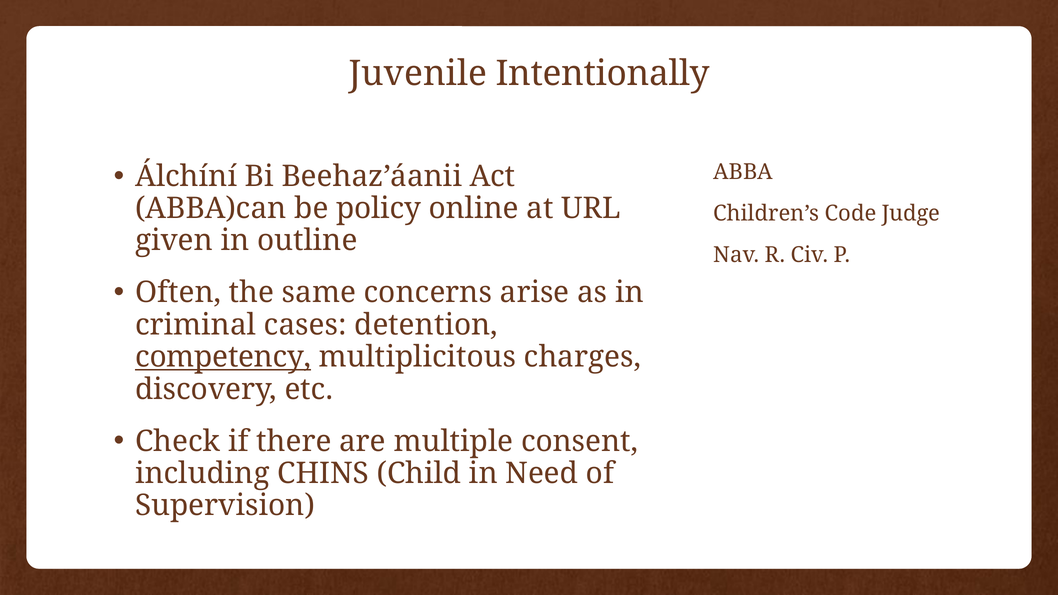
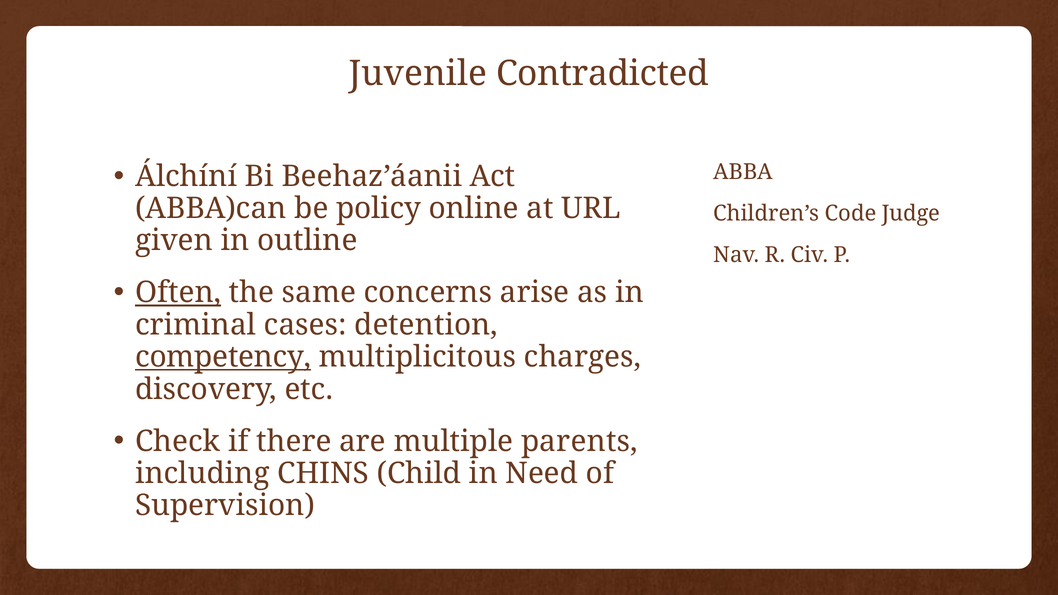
Intentionally: Intentionally -> Contradicted
Often underline: none -> present
consent: consent -> parents
